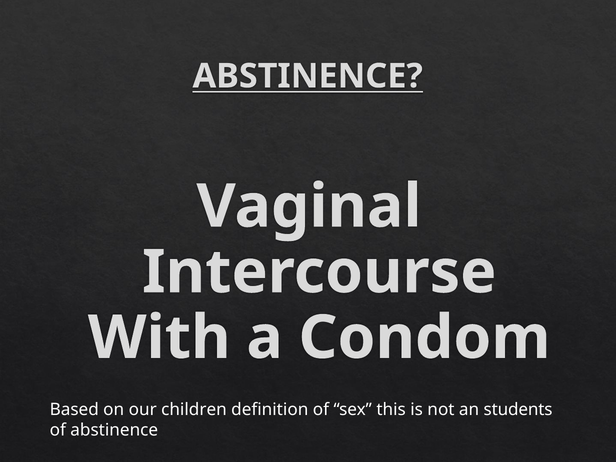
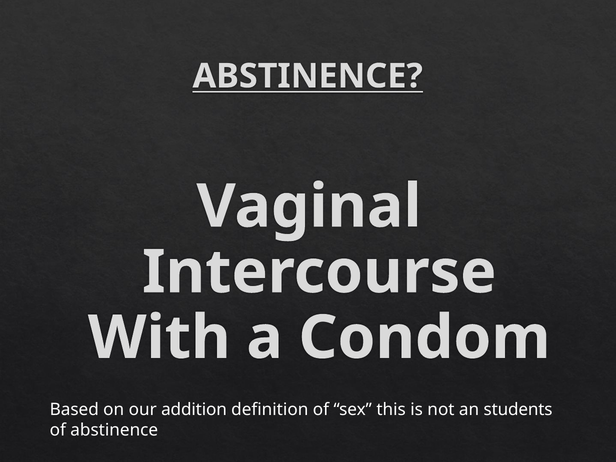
children: children -> addition
